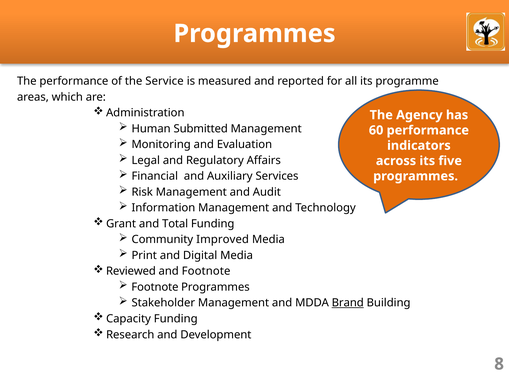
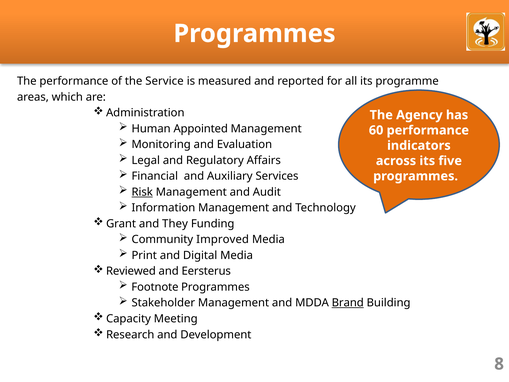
Submitted: Submitted -> Appointed
Risk underline: none -> present
Total: Total -> They
and Footnote: Footnote -> Eersterus
Capacity Funding: Funding -> Meeting
